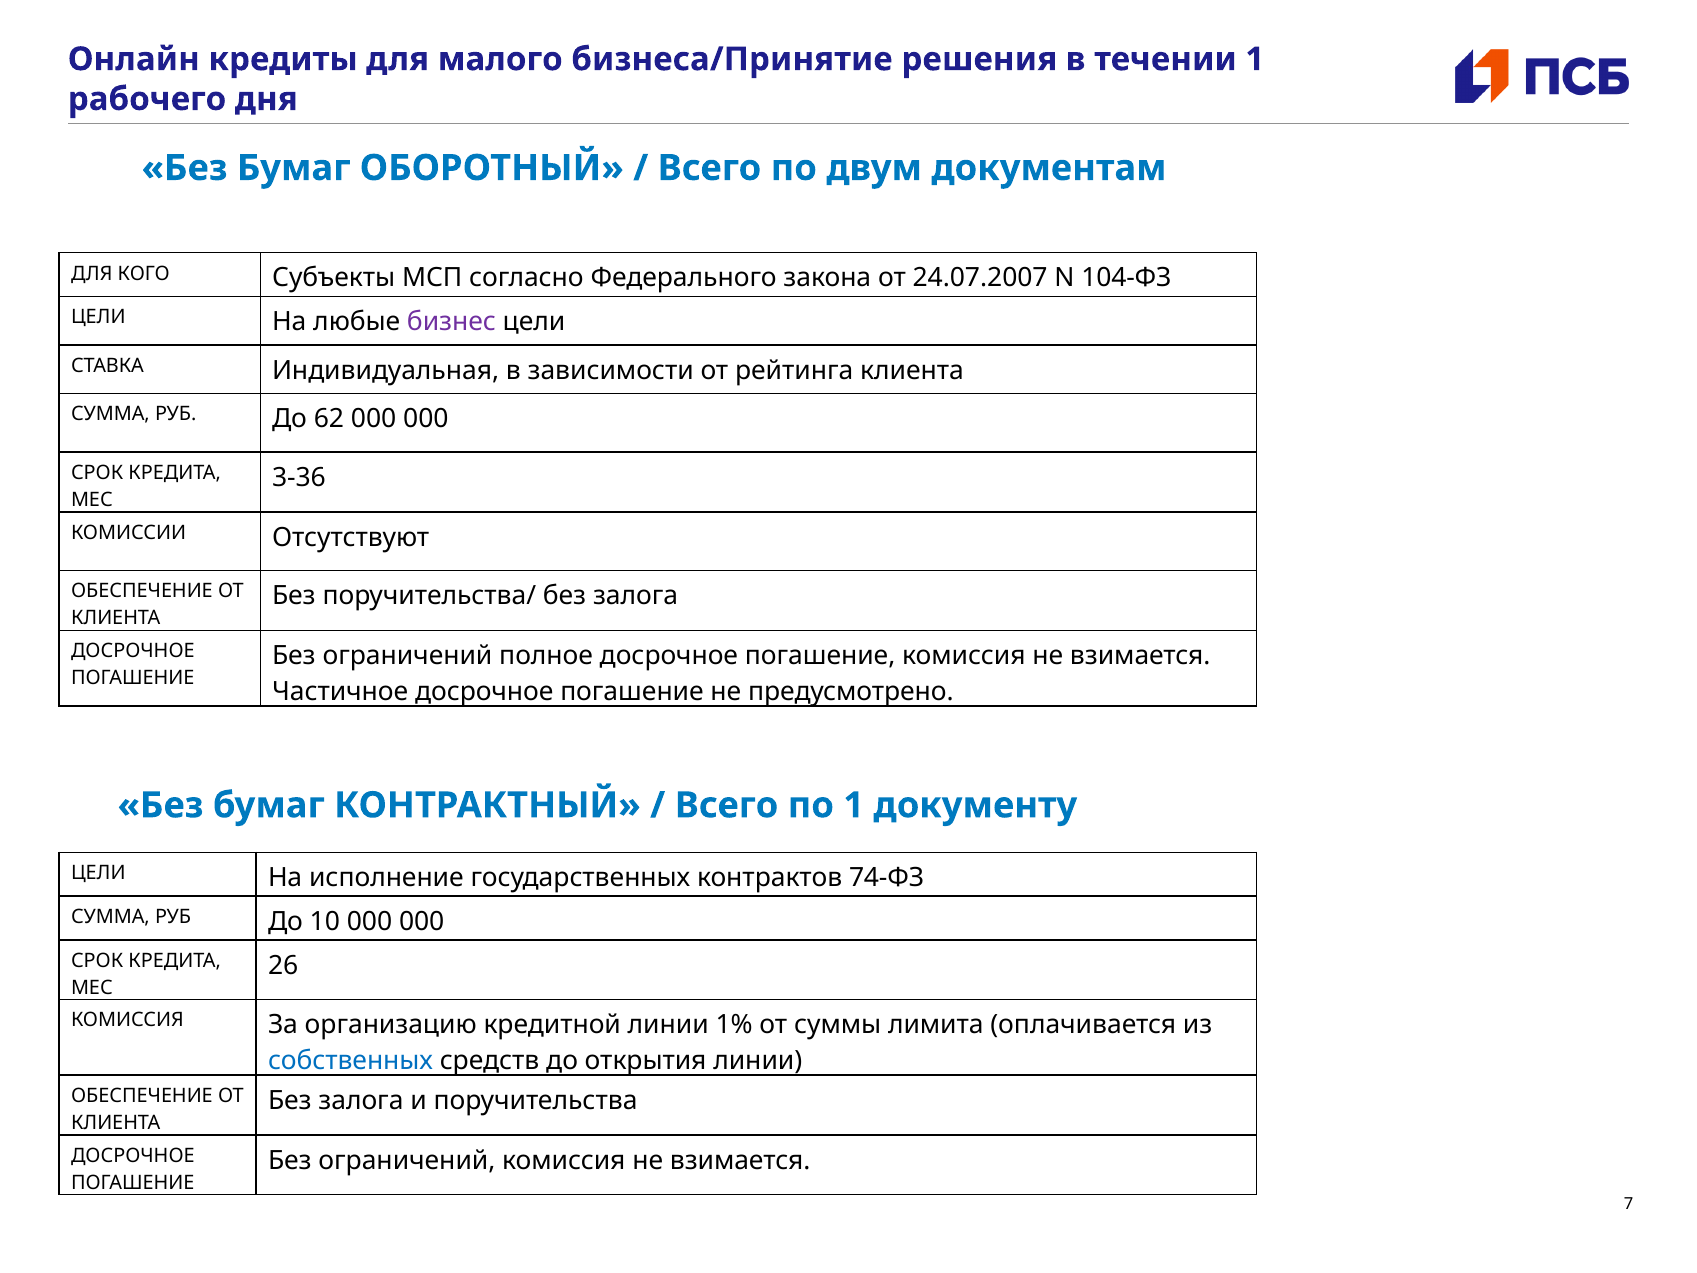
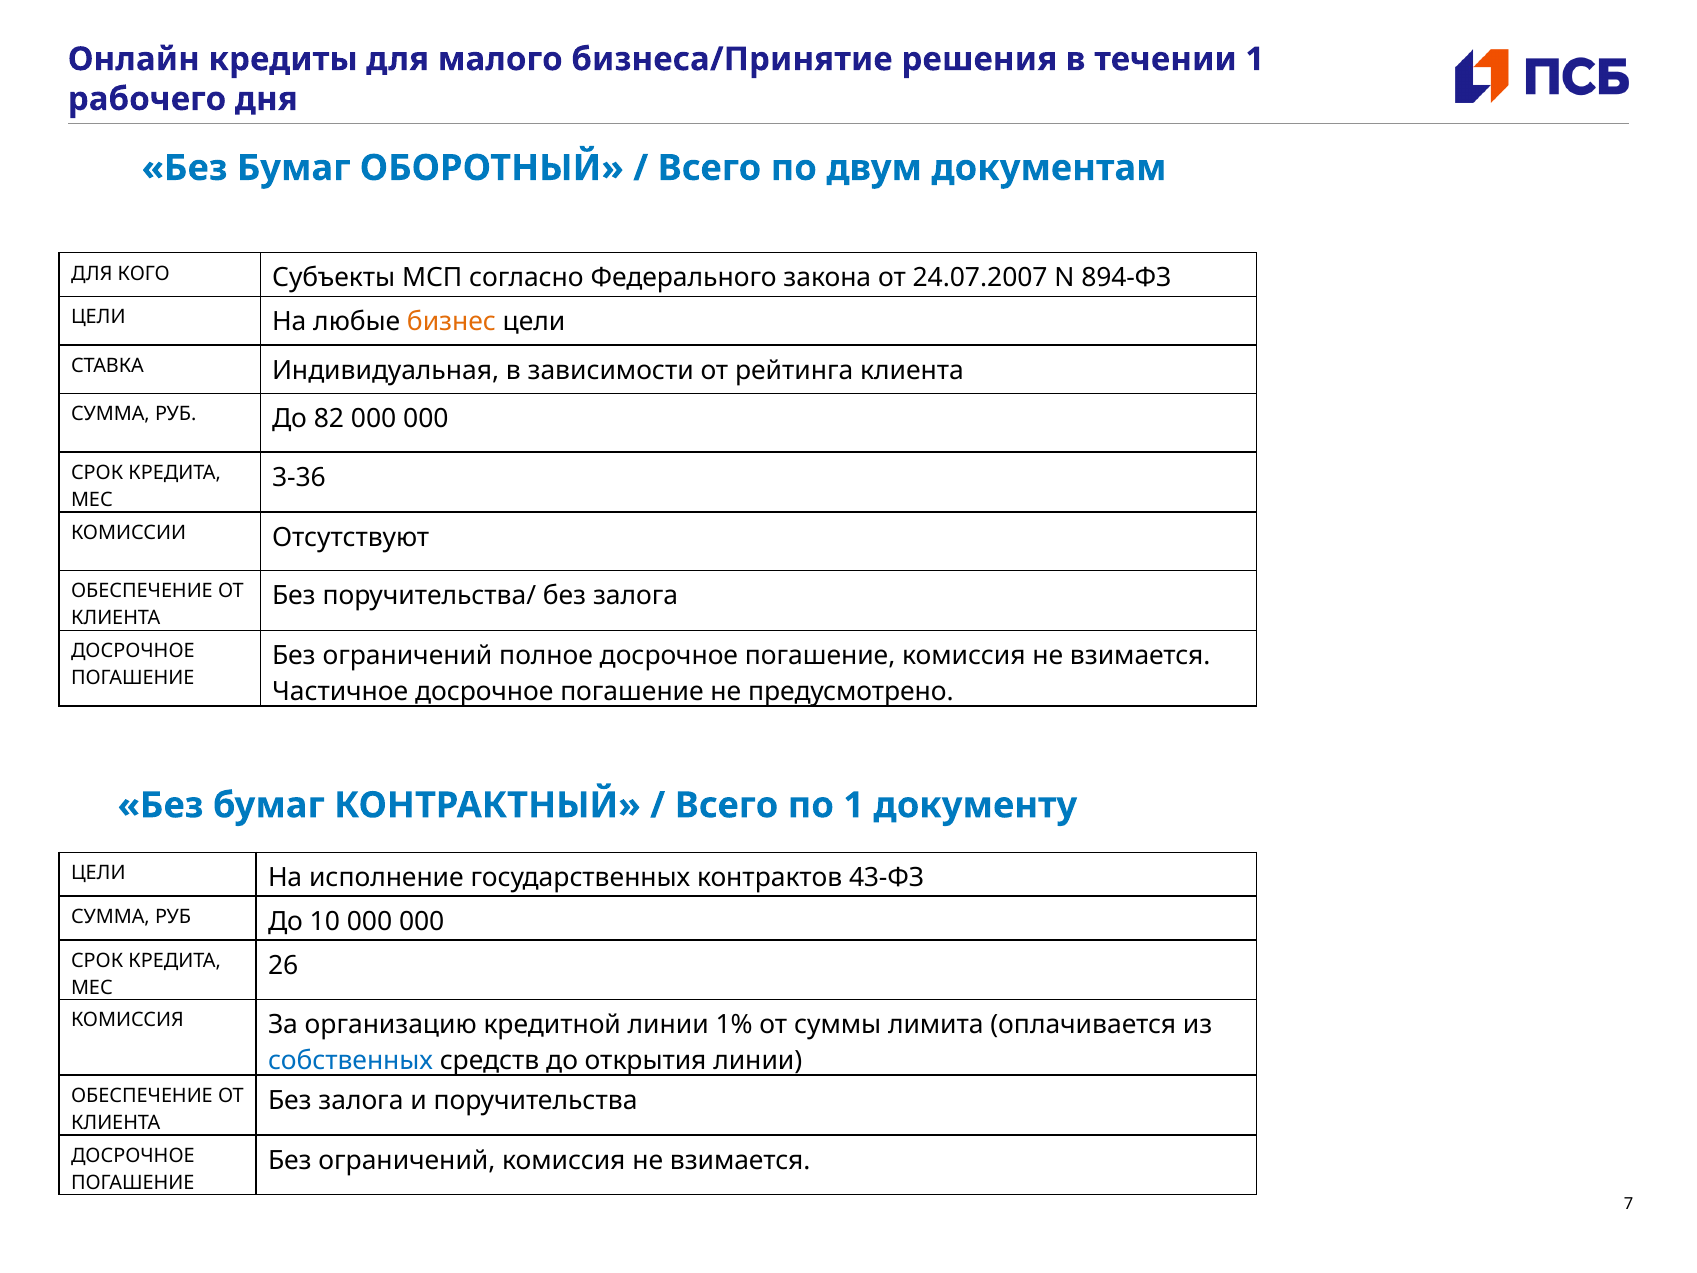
104-ФЗ: 104-ФЗ -> 894-ФЗ
бизнес colour: purple -> orange
62: 62 -> 82
74-ФЗ: 74-ФЗ -> 43-ФЗ
